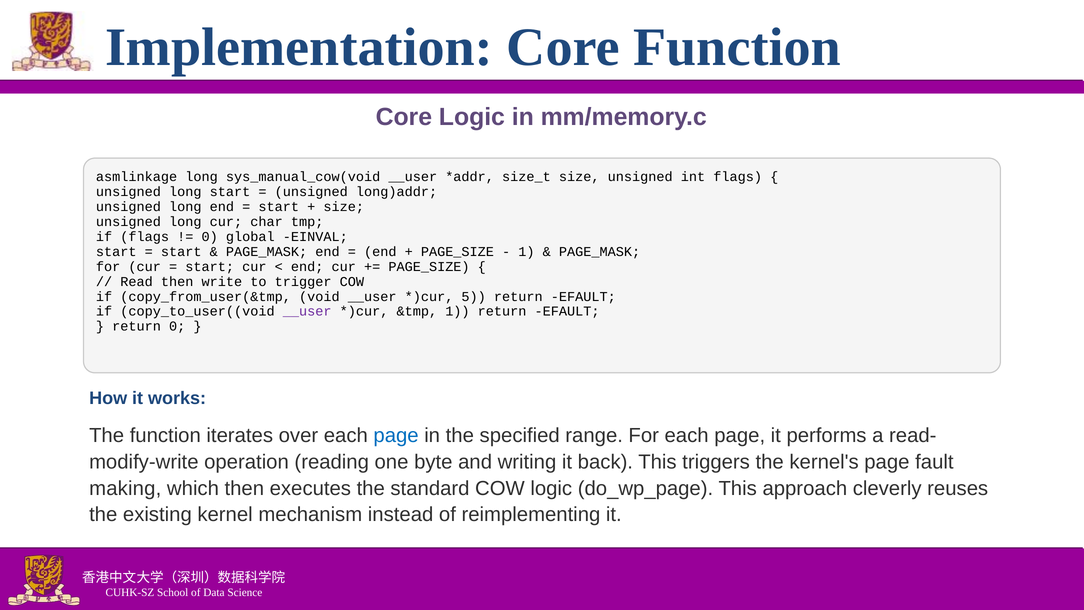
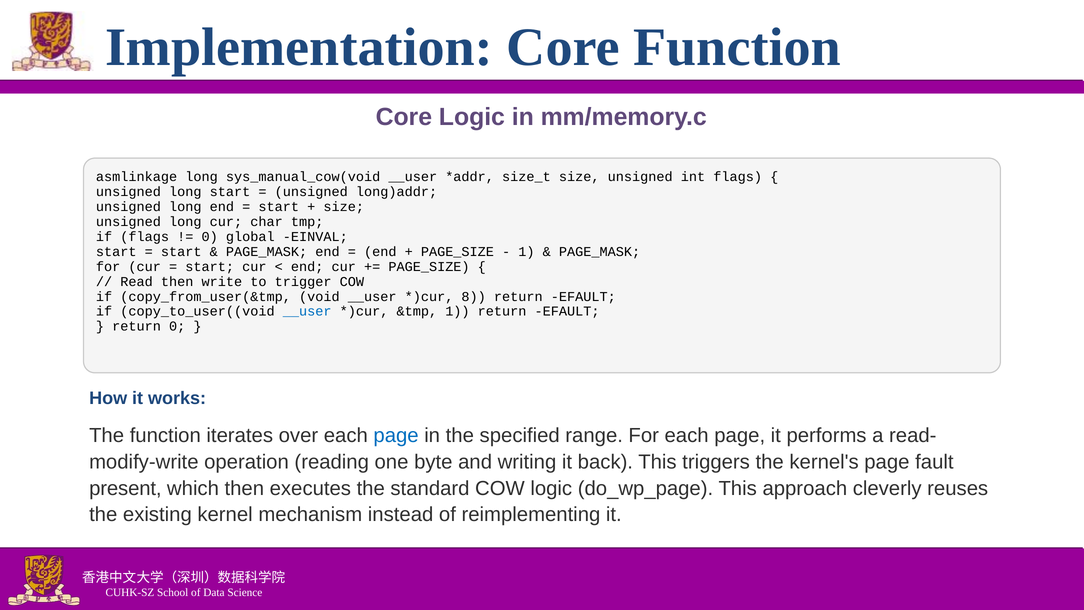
5: 5 -> 8
__user at (307, 311) colour: purple -> blue
making: making -> present
